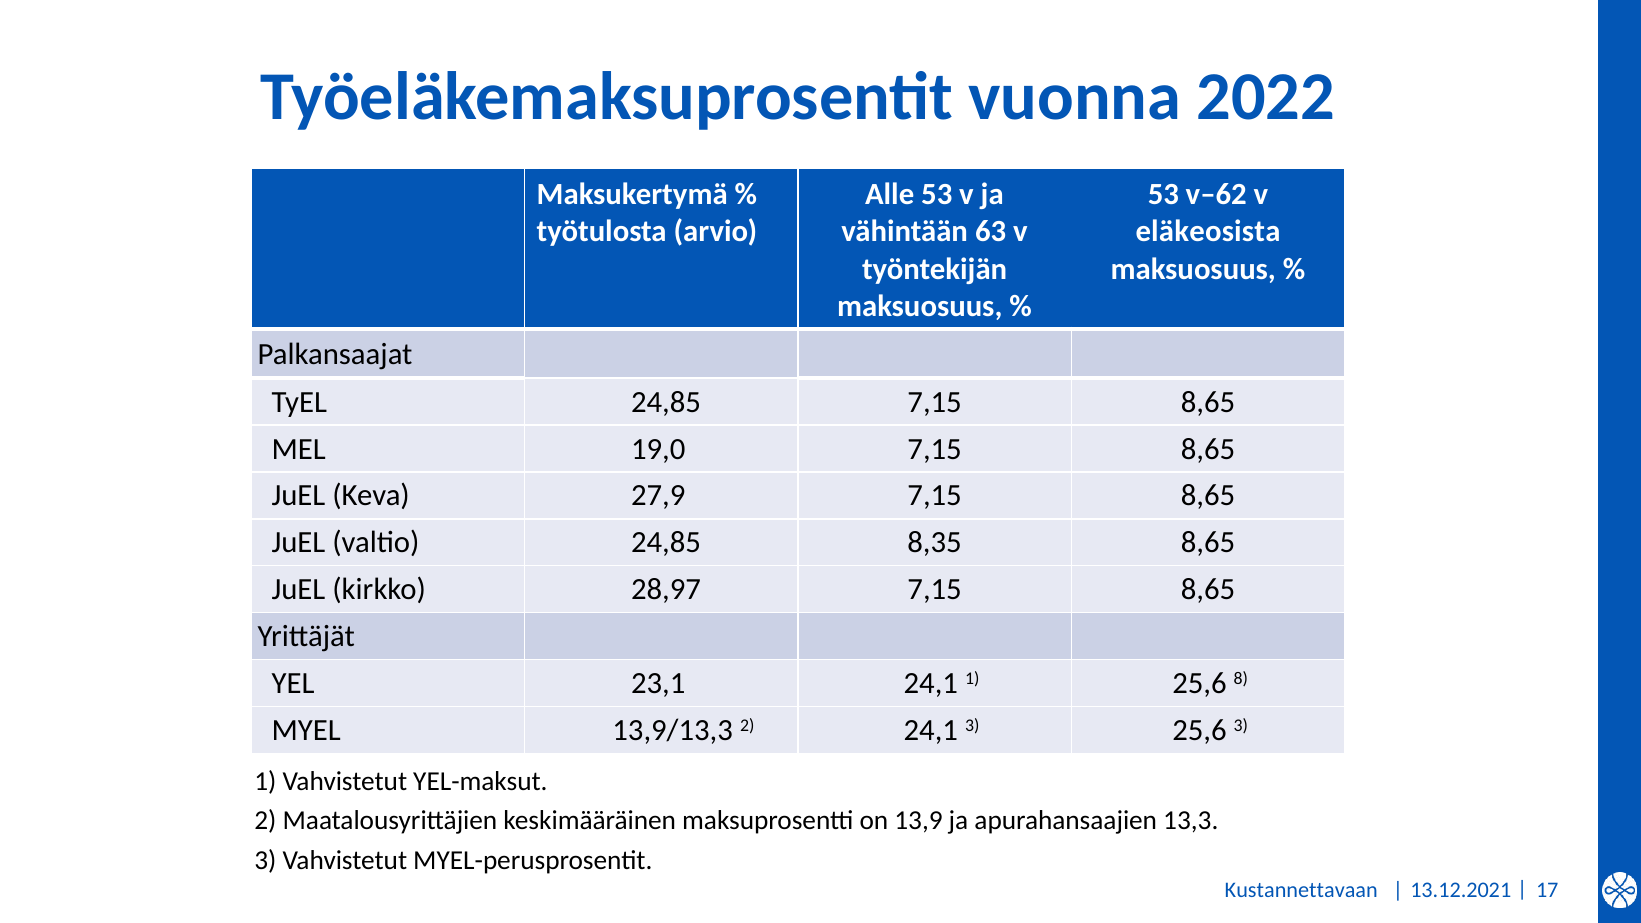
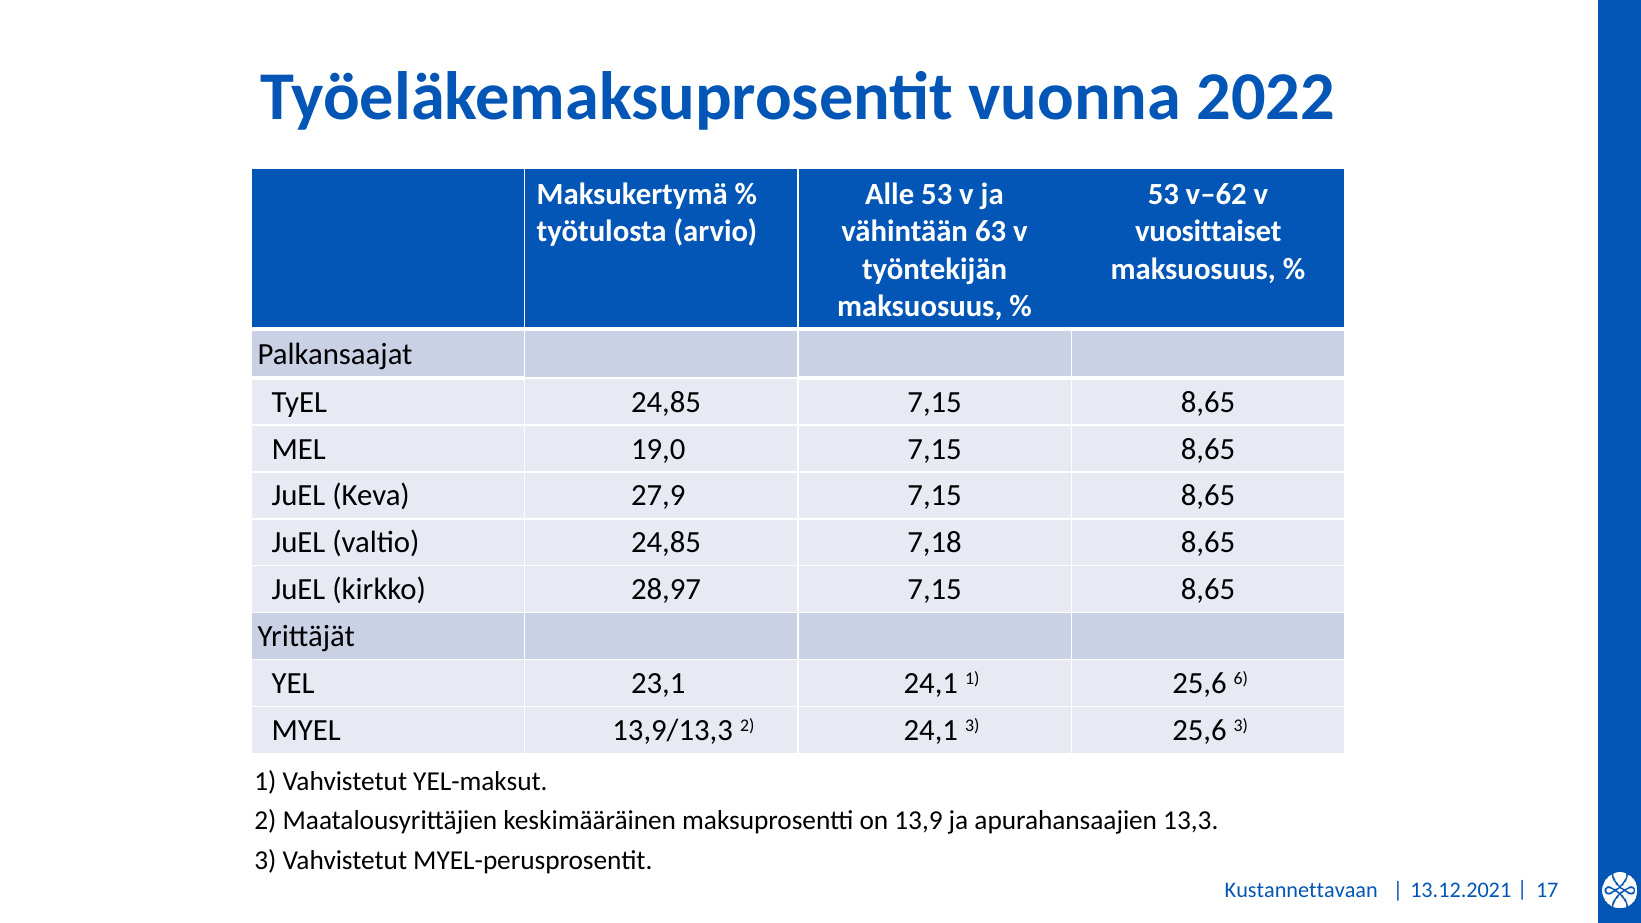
eläkeosista: eläkeosista -> vuosittaiset
8,35: 8,35 -> 7,18
8: 8 -> 6
